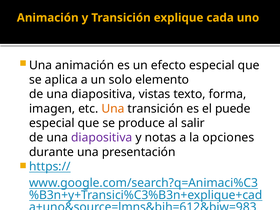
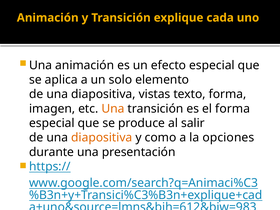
el puede: puede -> forma
diapositiva at (102, 138) colour: purple -> orange
notas: notas -> como
